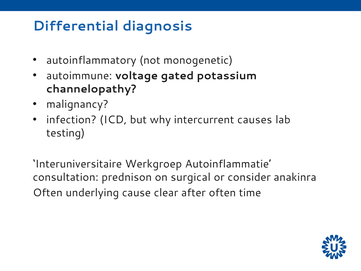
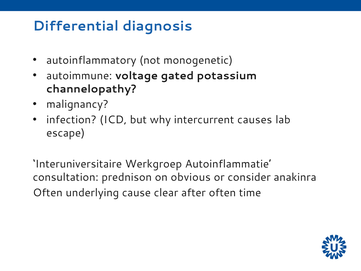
testing: testing -> escape
surgical: surgical -> obvious
